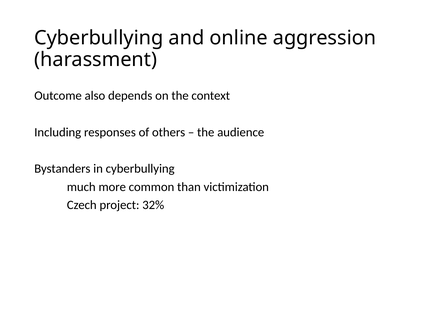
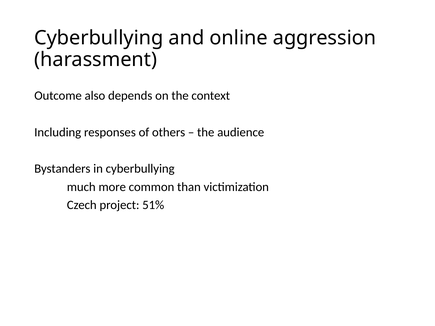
32%: 32% -> 51%
